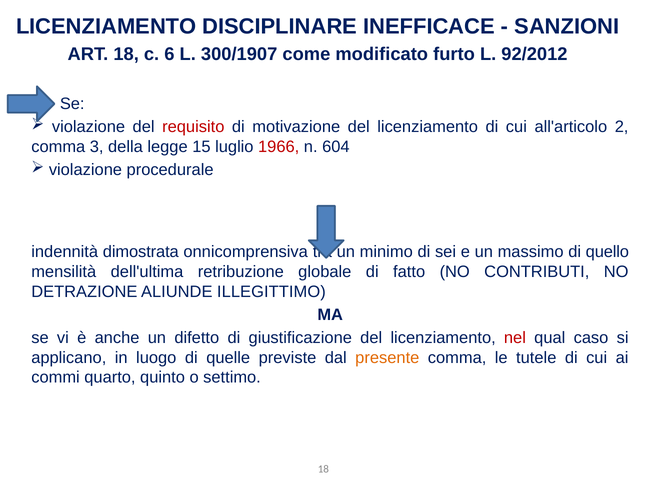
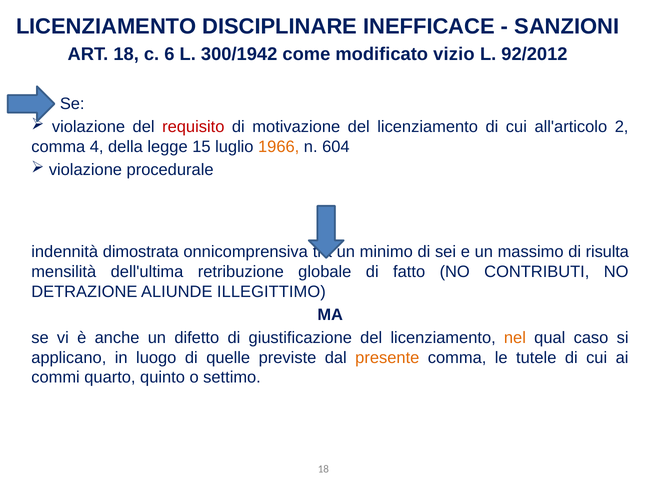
300/1907: 300/1907 -> 300/1942
furto: furto -> vizio
3: 3 -> 4
1966 colour: red -> orange
quello: quello -> risulta
nel colour: red -> orange
